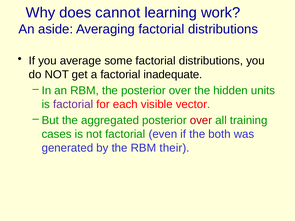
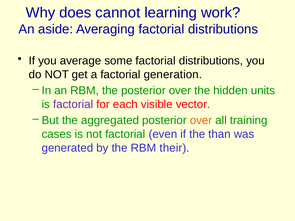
inadequate: inadequate -> generation
over at (201, 120) colour: red -> orange
both: both -> than
